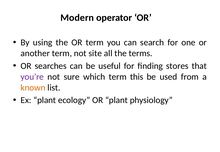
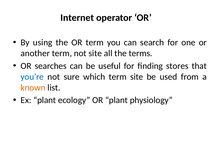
Modern: Modern -> Internet
you’re colour: purple -> blue
term this: this -> site
